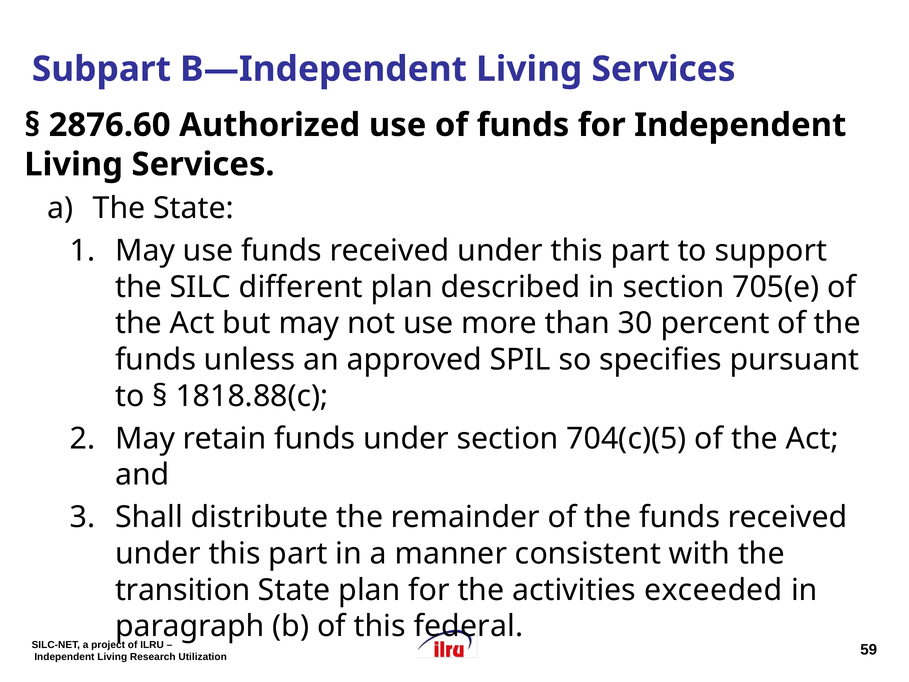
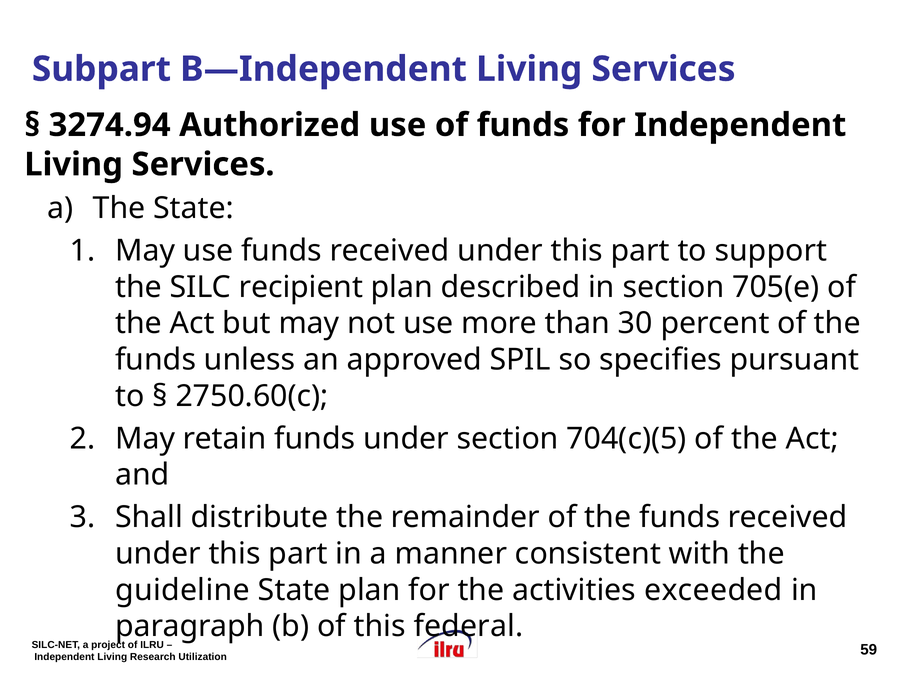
2876.60: 2876.60 -> 3274.94
different: different -> recipient
1818.88(c: 1818.88(c -> 2750.60(c
transition: transition -> guideline
